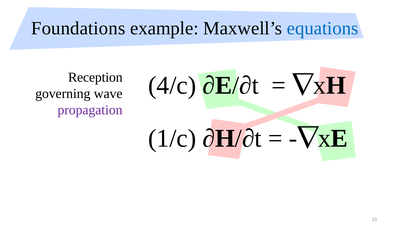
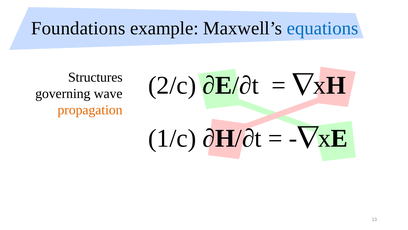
Reception: Reception -> Structures
4/c: 4/c -> 2/c
propagation colour: purple -> orange
